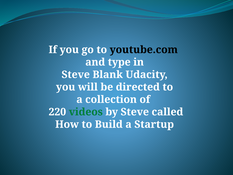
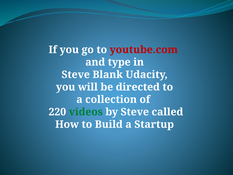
youtube.com colour: black -> red
